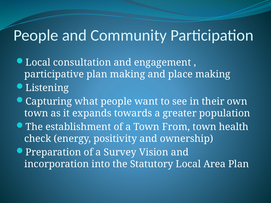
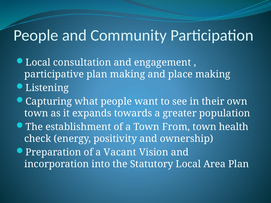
Survey: Survey -> Vacant
